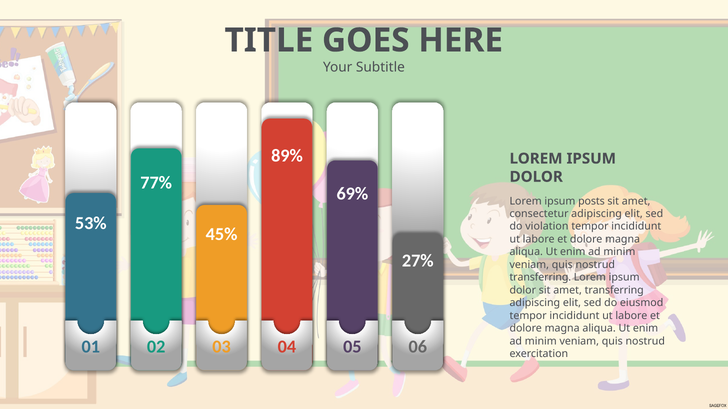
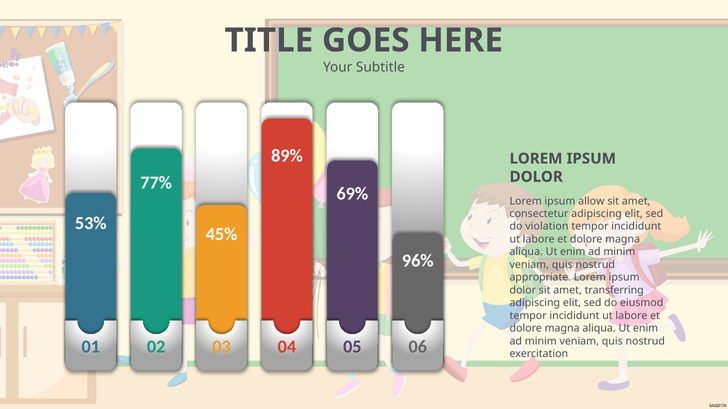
posts: posts -> allow
27%: 27% -> 96%
transferring at (540, 278): transferring -> appropriate
